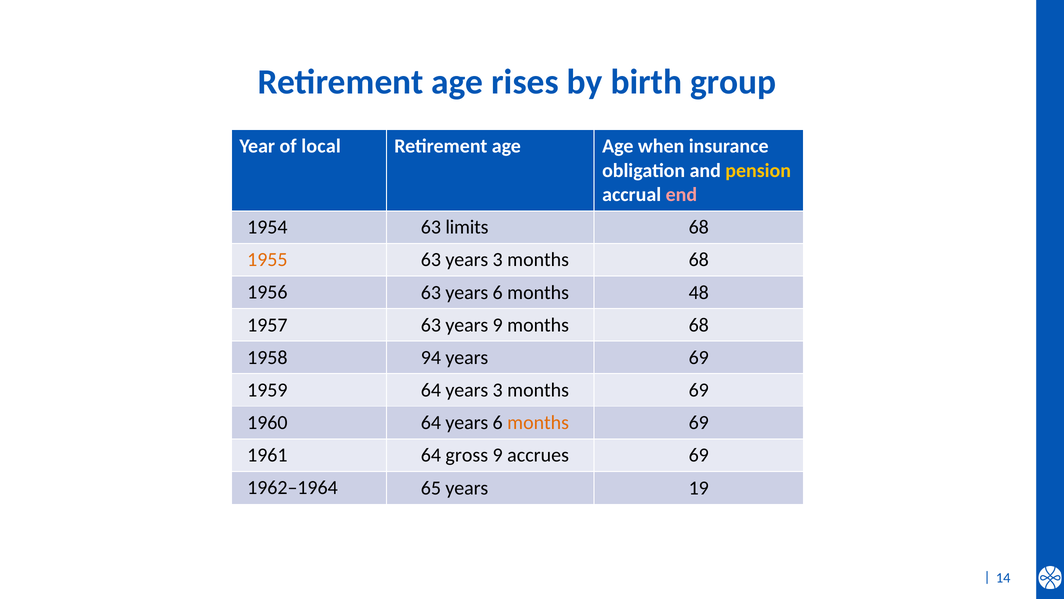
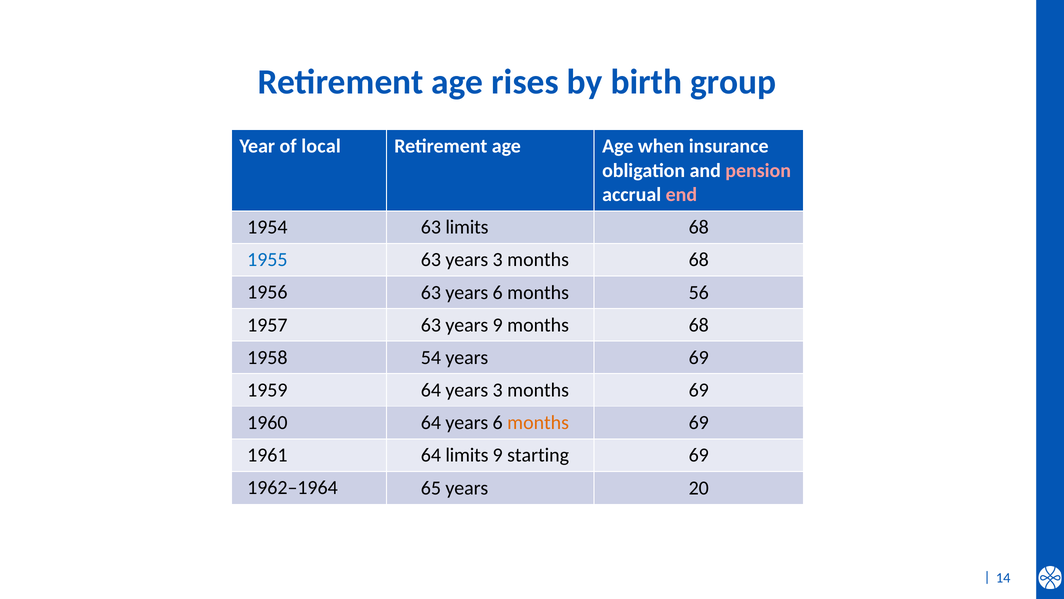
pension colour: yellow -> pink
1955 colour: orange -> blue
48: 48 -> 56
94: 94 -> 54
64 gross: gross -> limits
accrues: accrues -> starting
19: 19 -> 20
